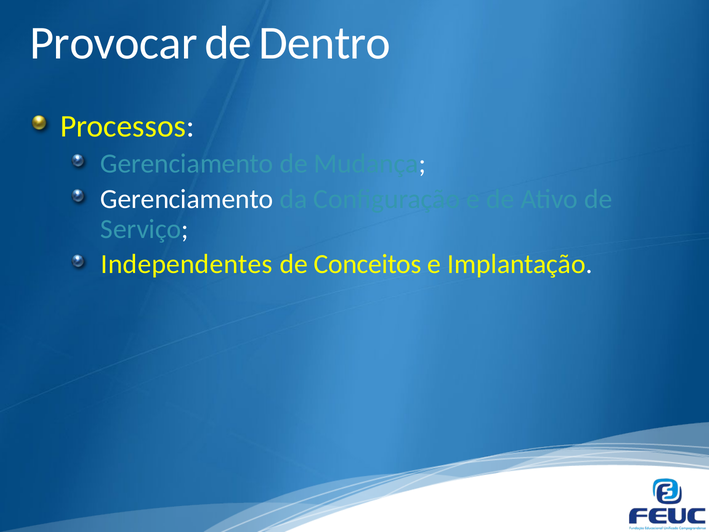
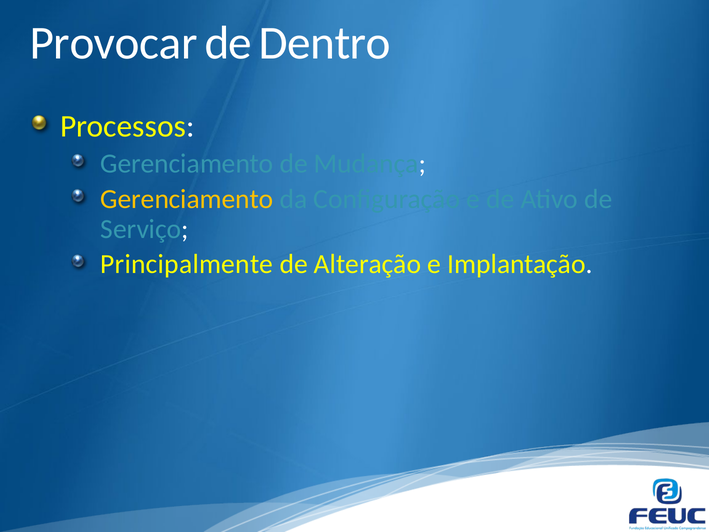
Gerenciamento at (187, 199) colour: white -> yellow
Independentes: Independentes -> Principalmente
Conceitos: Conceitos -> Alteração
